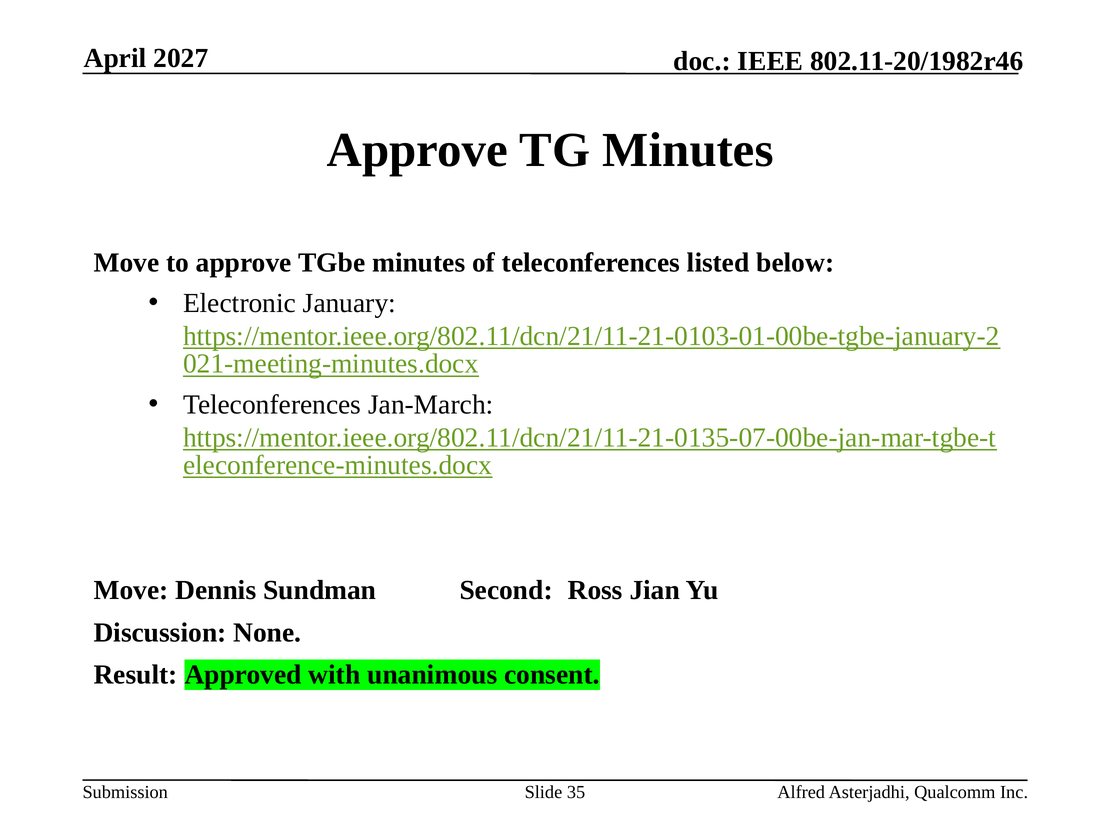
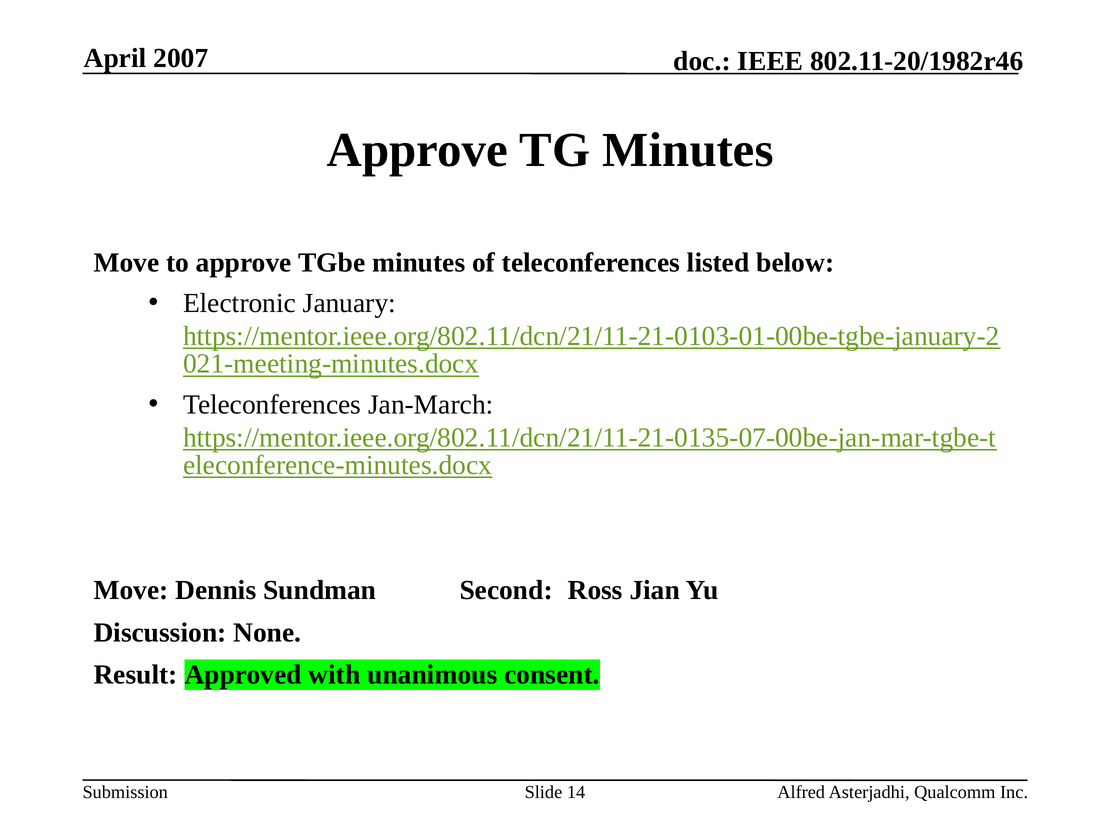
2027: 2027 -> 2007
35: 35 -> 14
